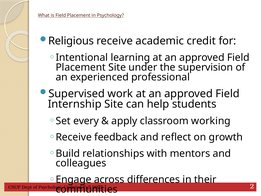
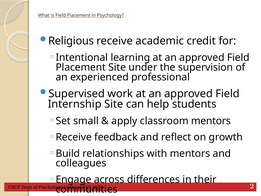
every: every -> small
classroom working: working -> mentors
